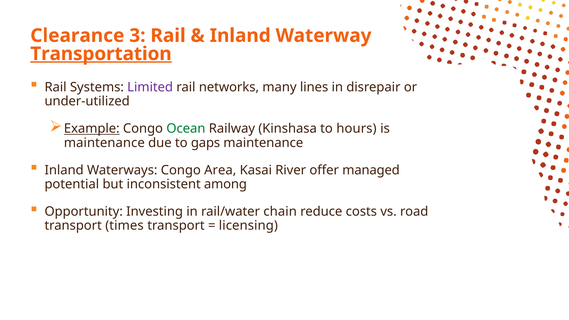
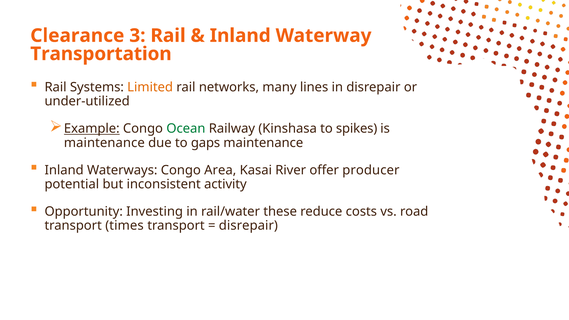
Transportation underline: present -> none
Limited colour: purple -> orange
hours: hours -> spikes
managed: managed -> producer
among: among -> activity
chain: chain -> these
licensing at (248, 226): licensing -> disrepair
